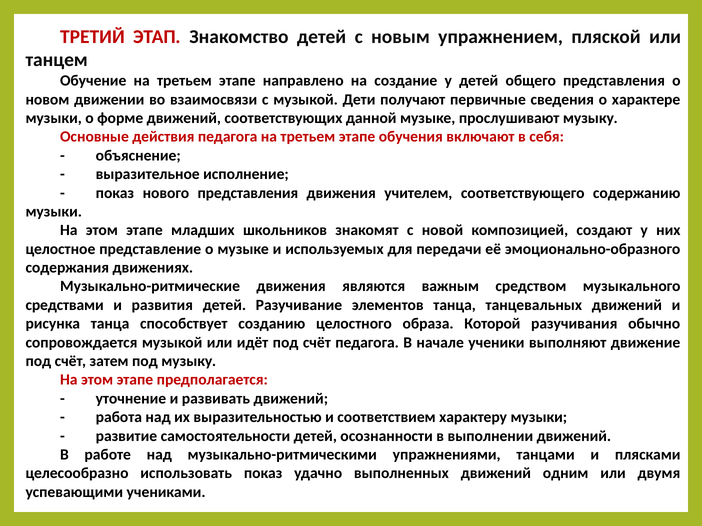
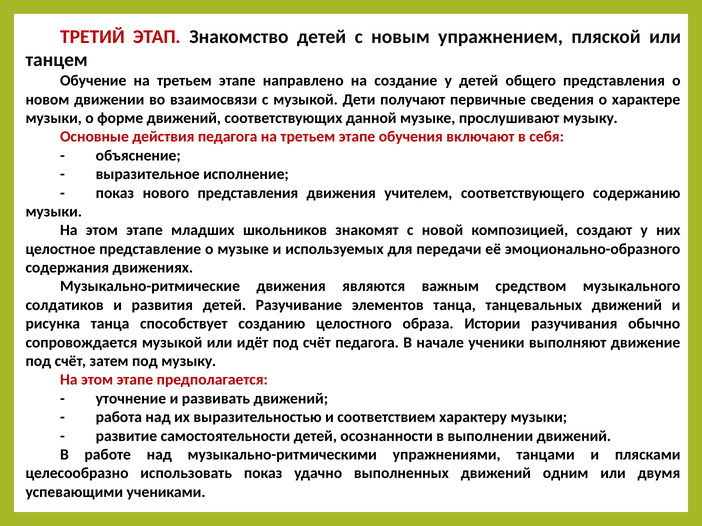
средствами: средствами -> солдатиков
Которой: Которой -> Истории
